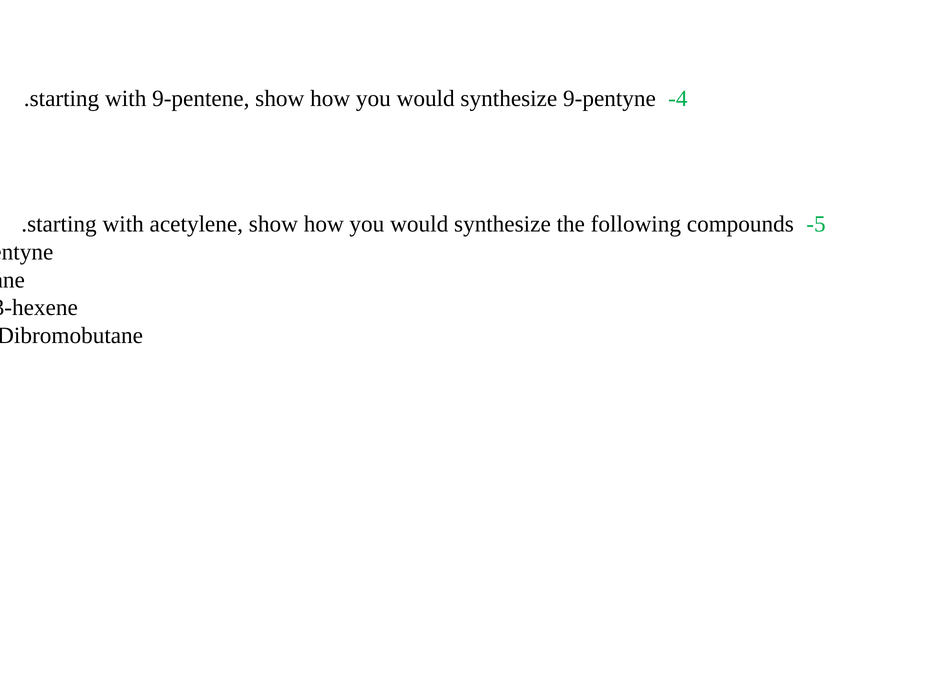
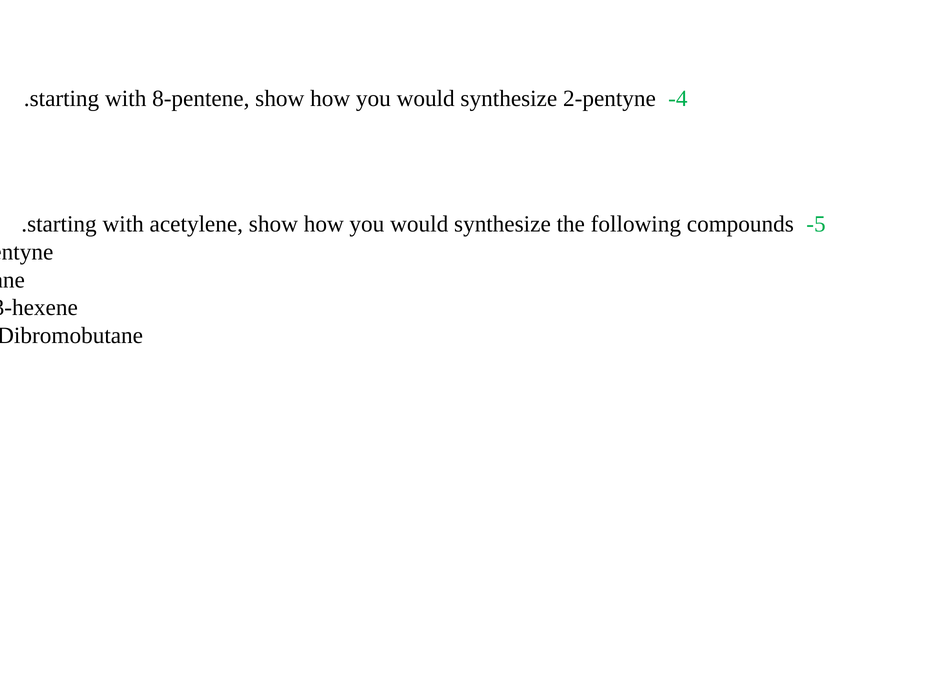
9-pentene: 9-pentene -> 8-pentene
synthesize 9-pentyne: 9-pentyne -> 2-pentyne
